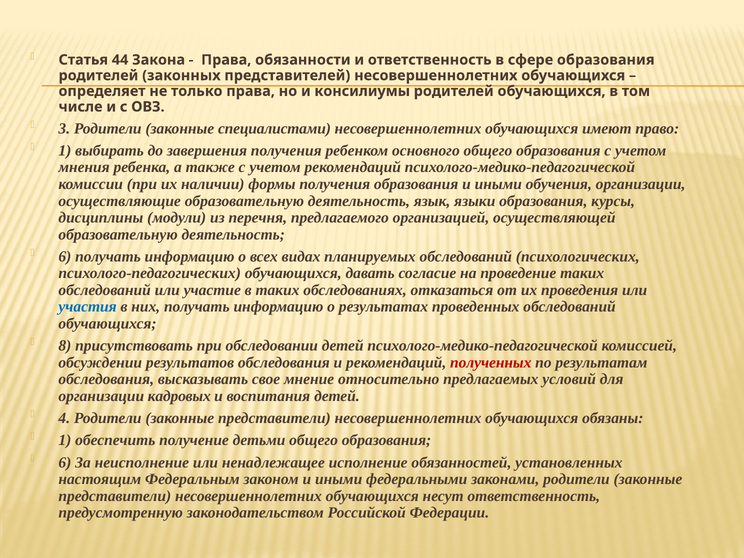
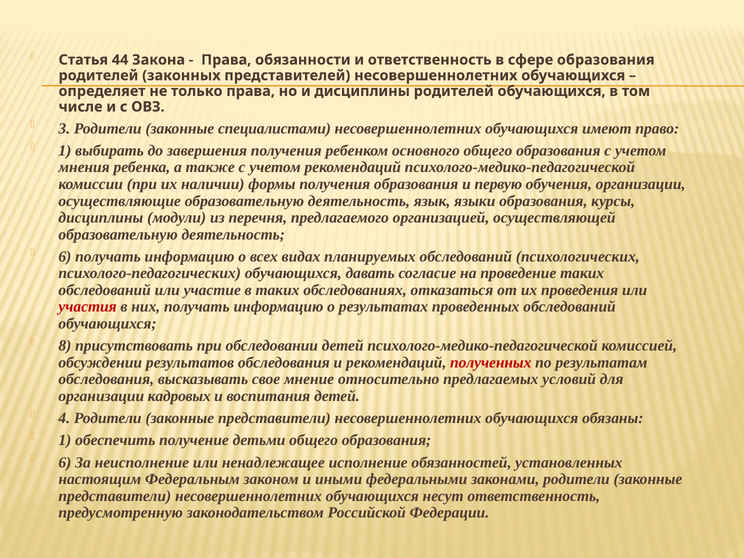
и консилиумы: консилиумы -> дисциплины
образования и иными: иными -> первую
участия colour: blue -> red
